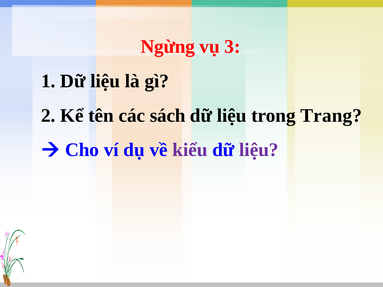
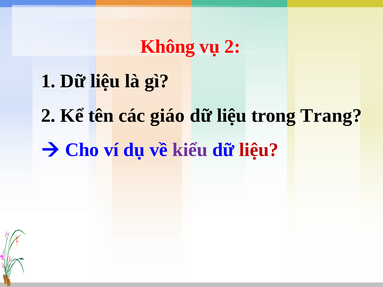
Ngừng: Ngừng -> Không
vụ 3: 3 -> 2
sách: sách -> giáo
liệu at (259, 150) colour: purple -> red
